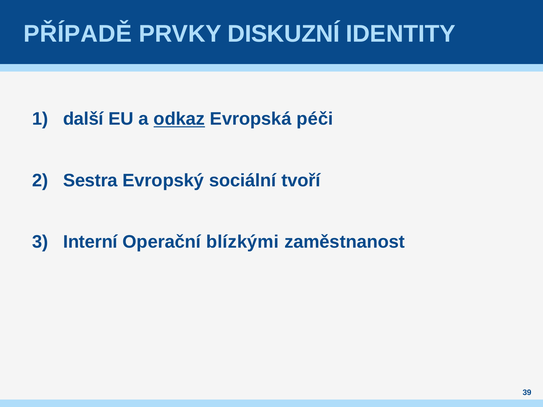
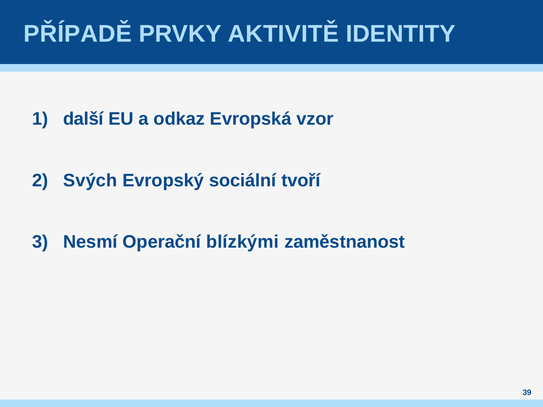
DISKUZNÍ: DISKUZNÍ -> AKTIVITĚ
odkaz underline: present -> none
péči: péči -> vzor
Sestra: Sestra -> Svých
Interní: Interní -> Nesmí
